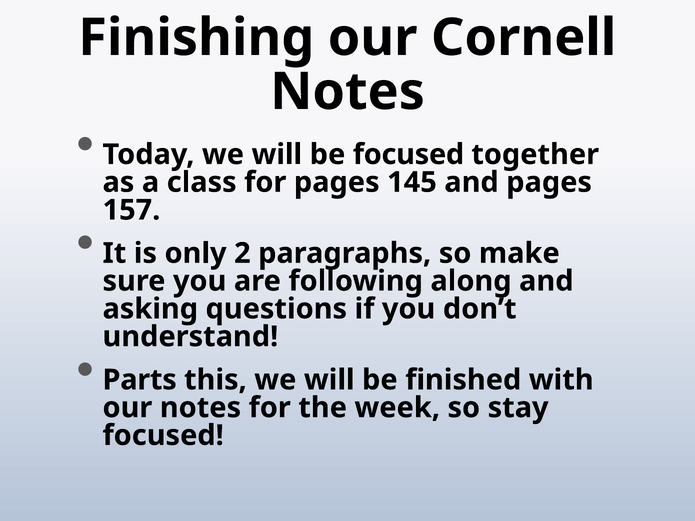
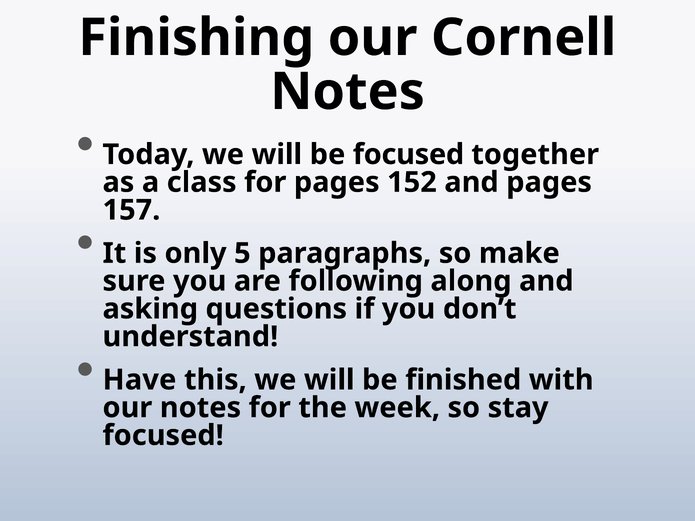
145: 145 -> 152
2: 2 -> 5
Parts: Parts -> Have
